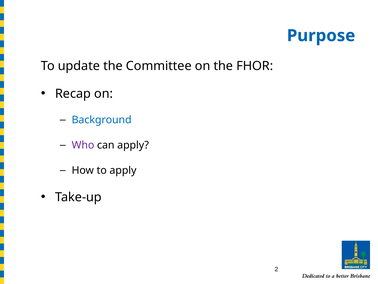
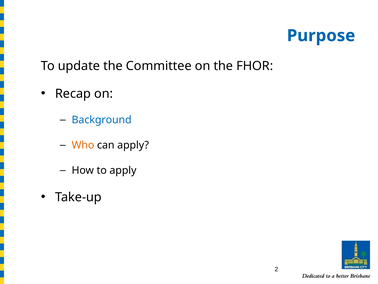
Who colour: purple -> orange
